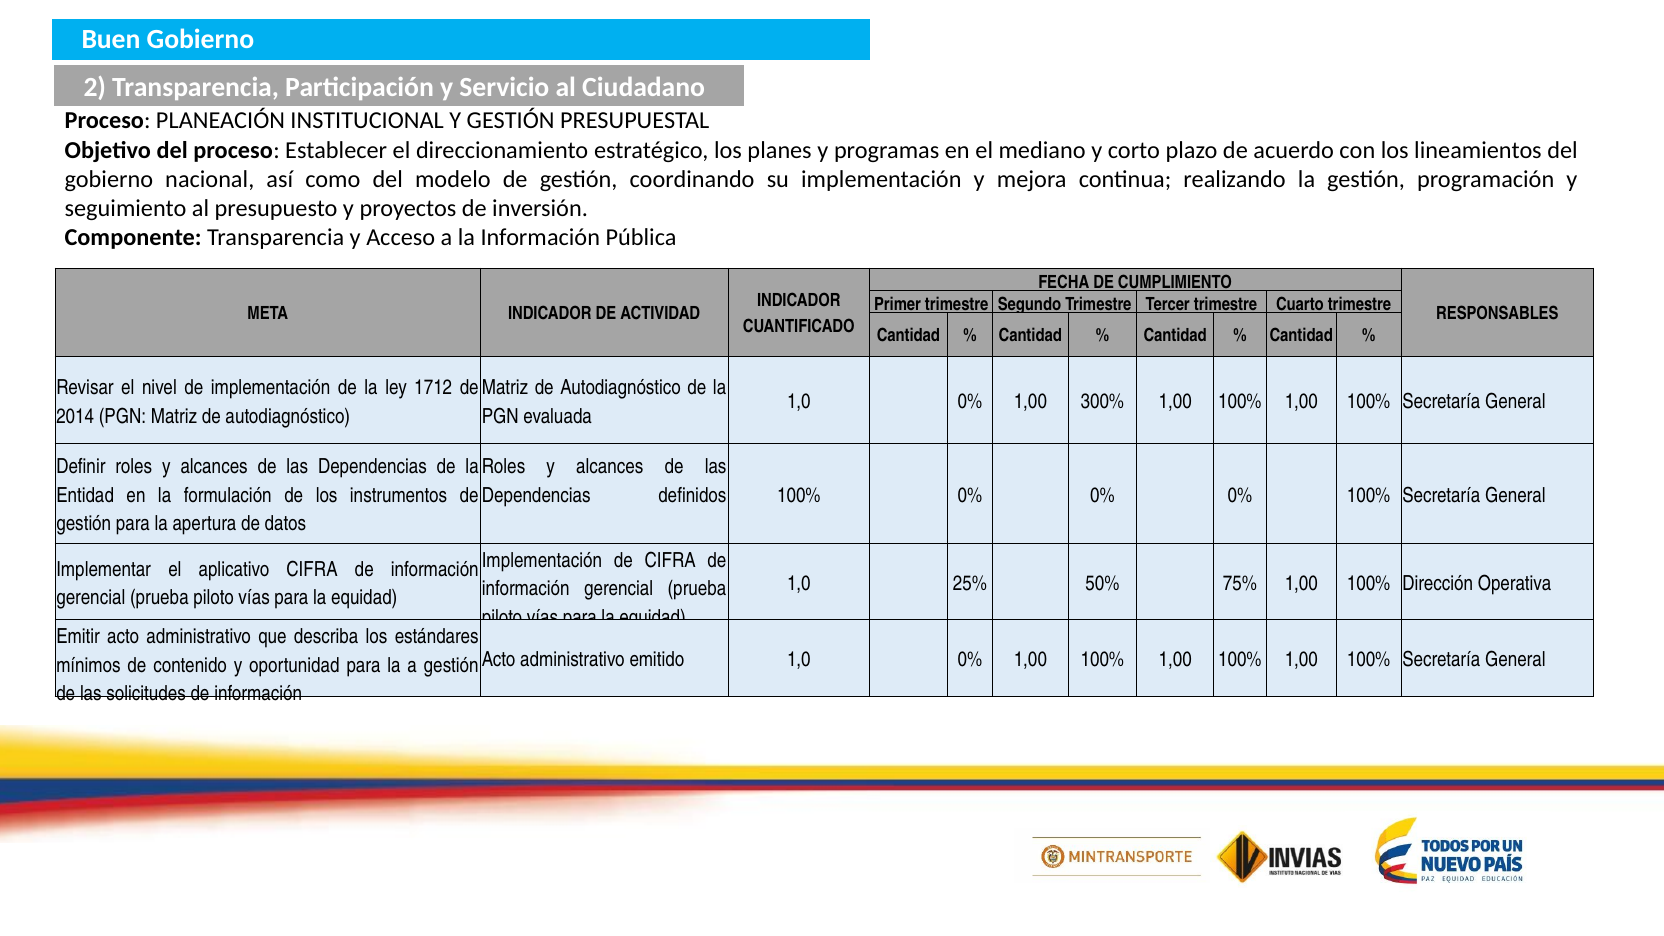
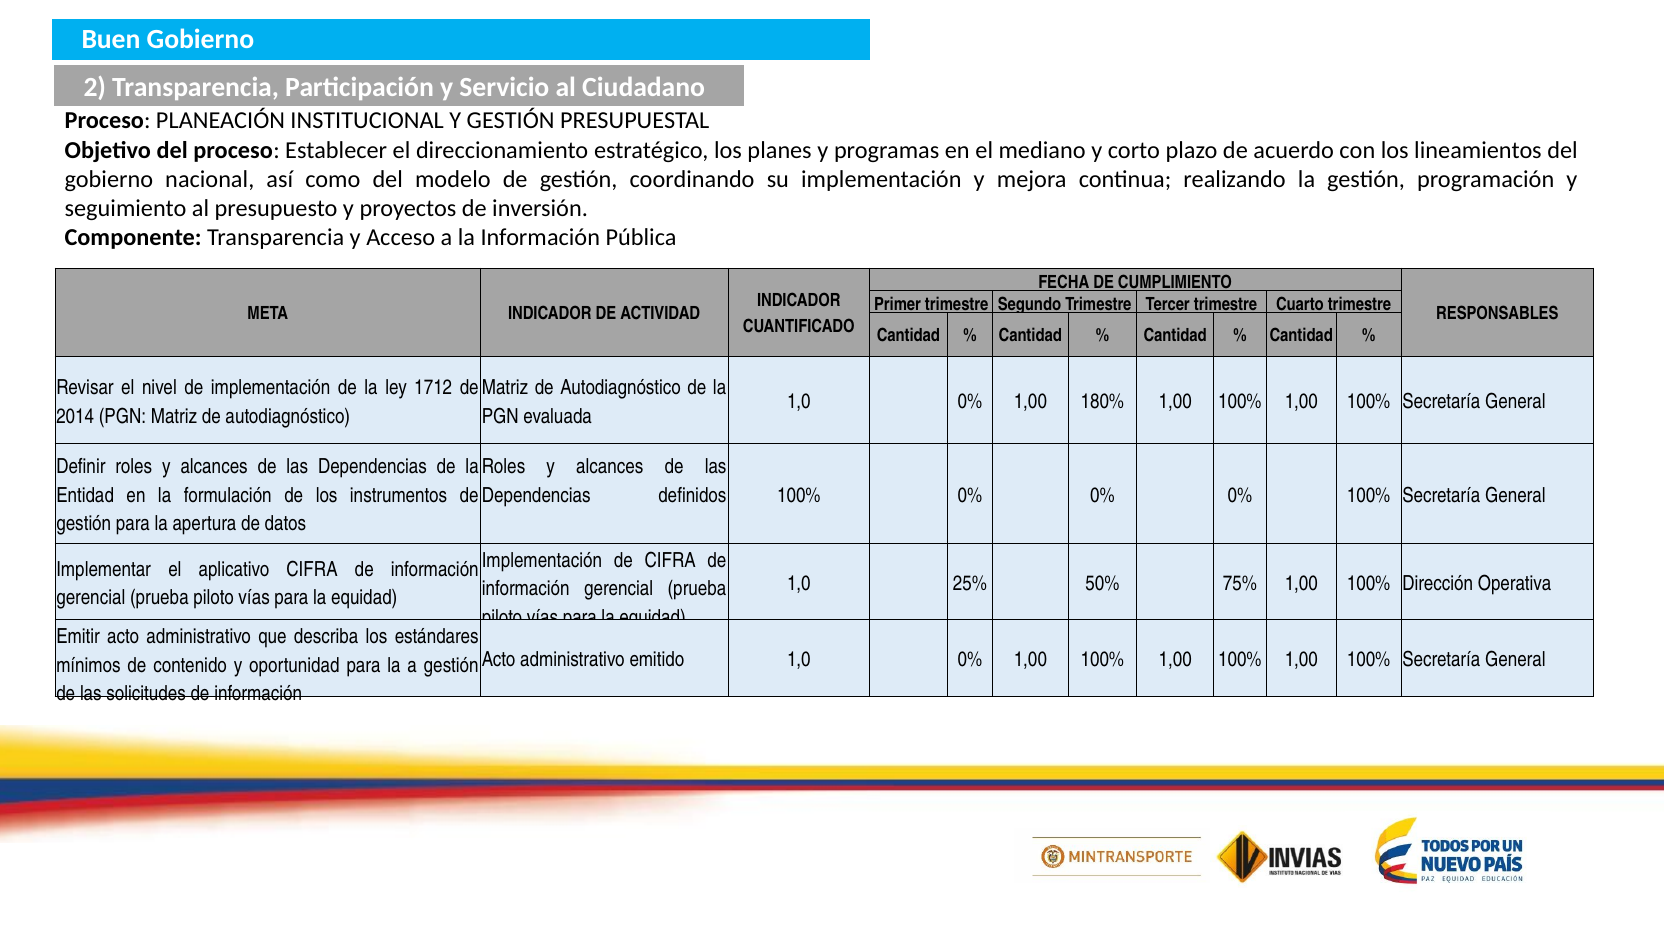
300%: 300% -> 180%
